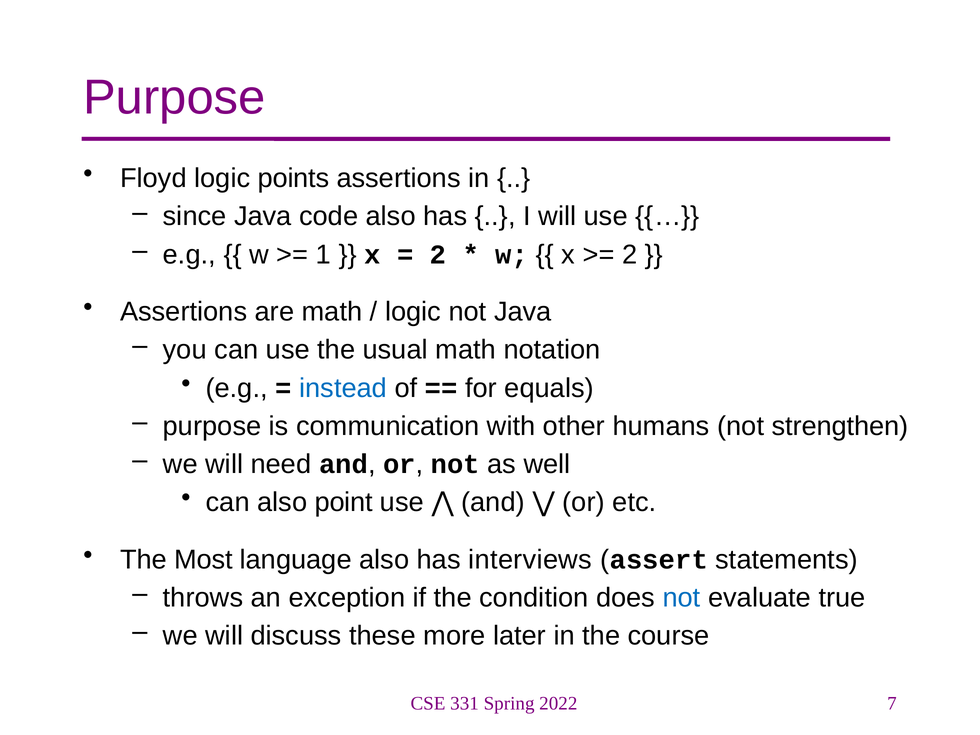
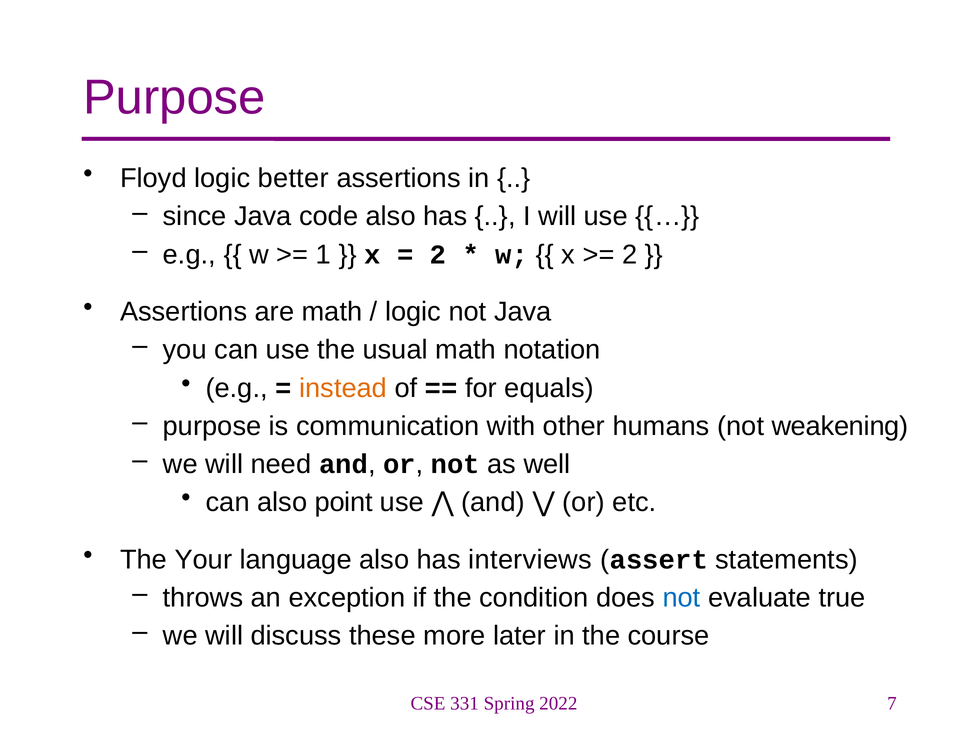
points: points -> better
instead colour: blue -> orange
strengthen: strengthen -> weakening
Most: Most -> Your
